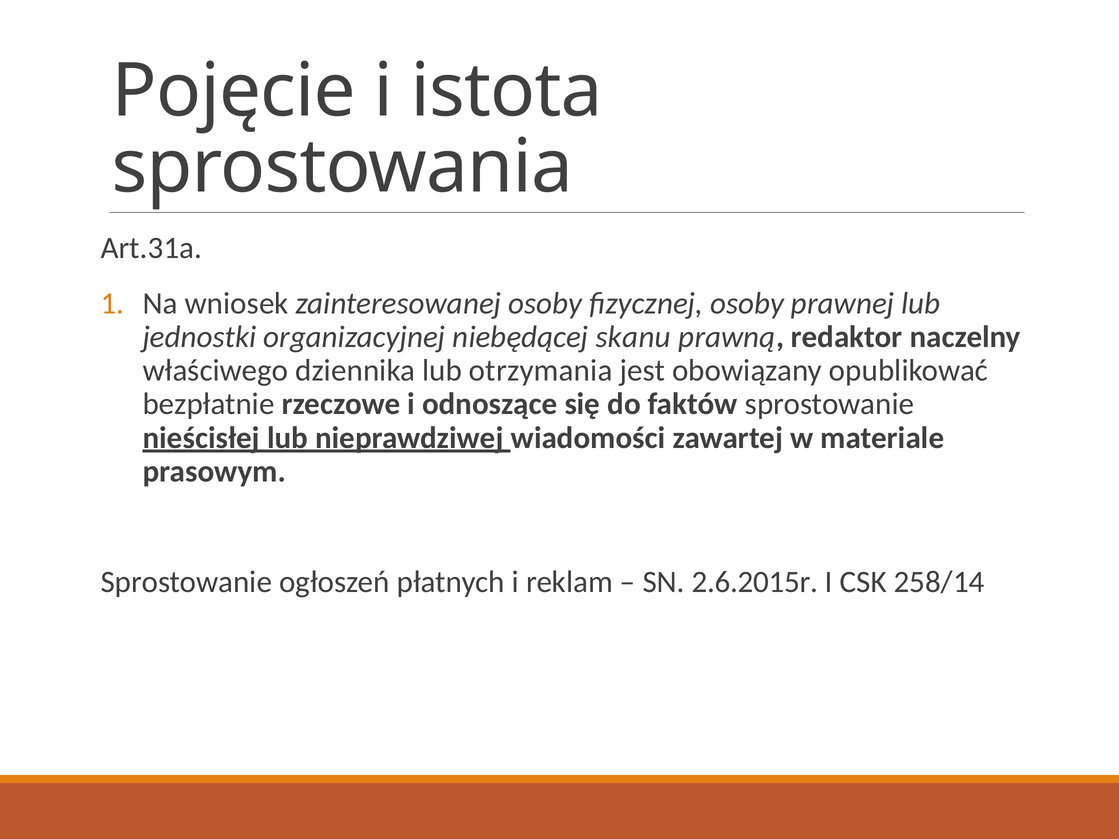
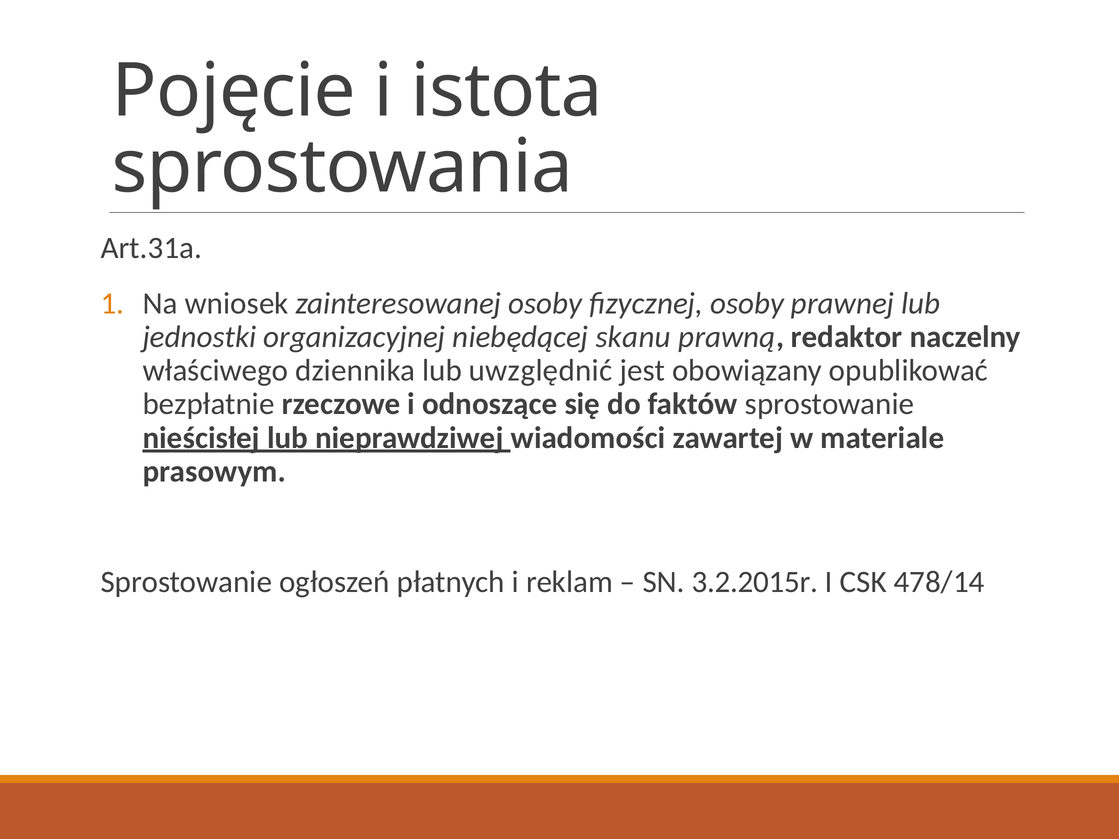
otrzymania: otrzymania -> uwzględnić
2.6.2015r: 2.6.2015r -> 3.2.2015r
258/14: 258/14 -> 478/14
